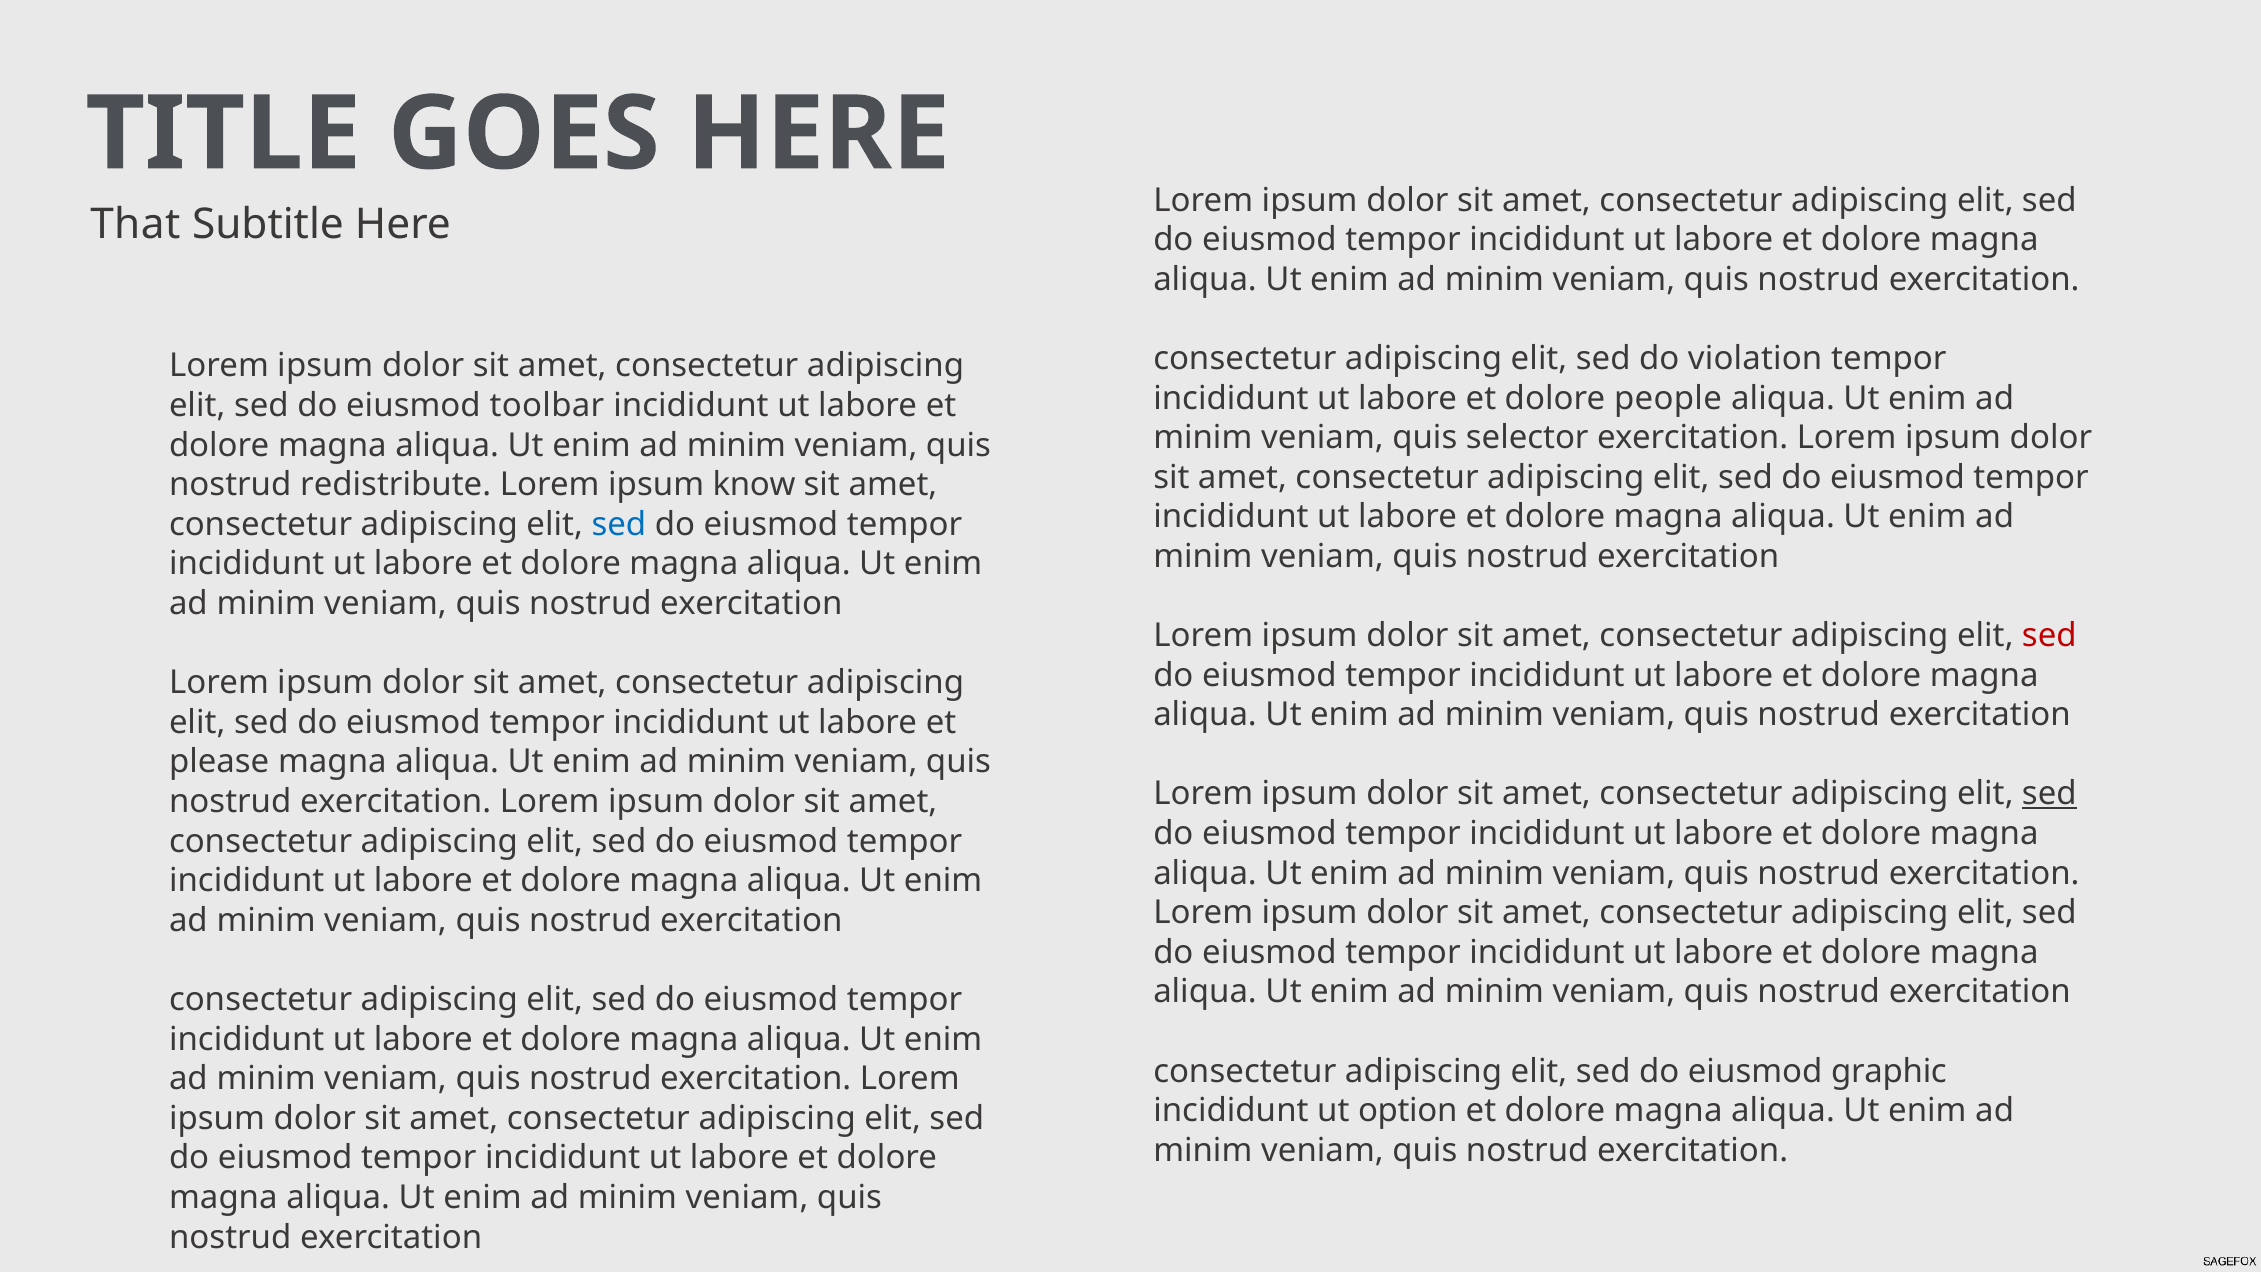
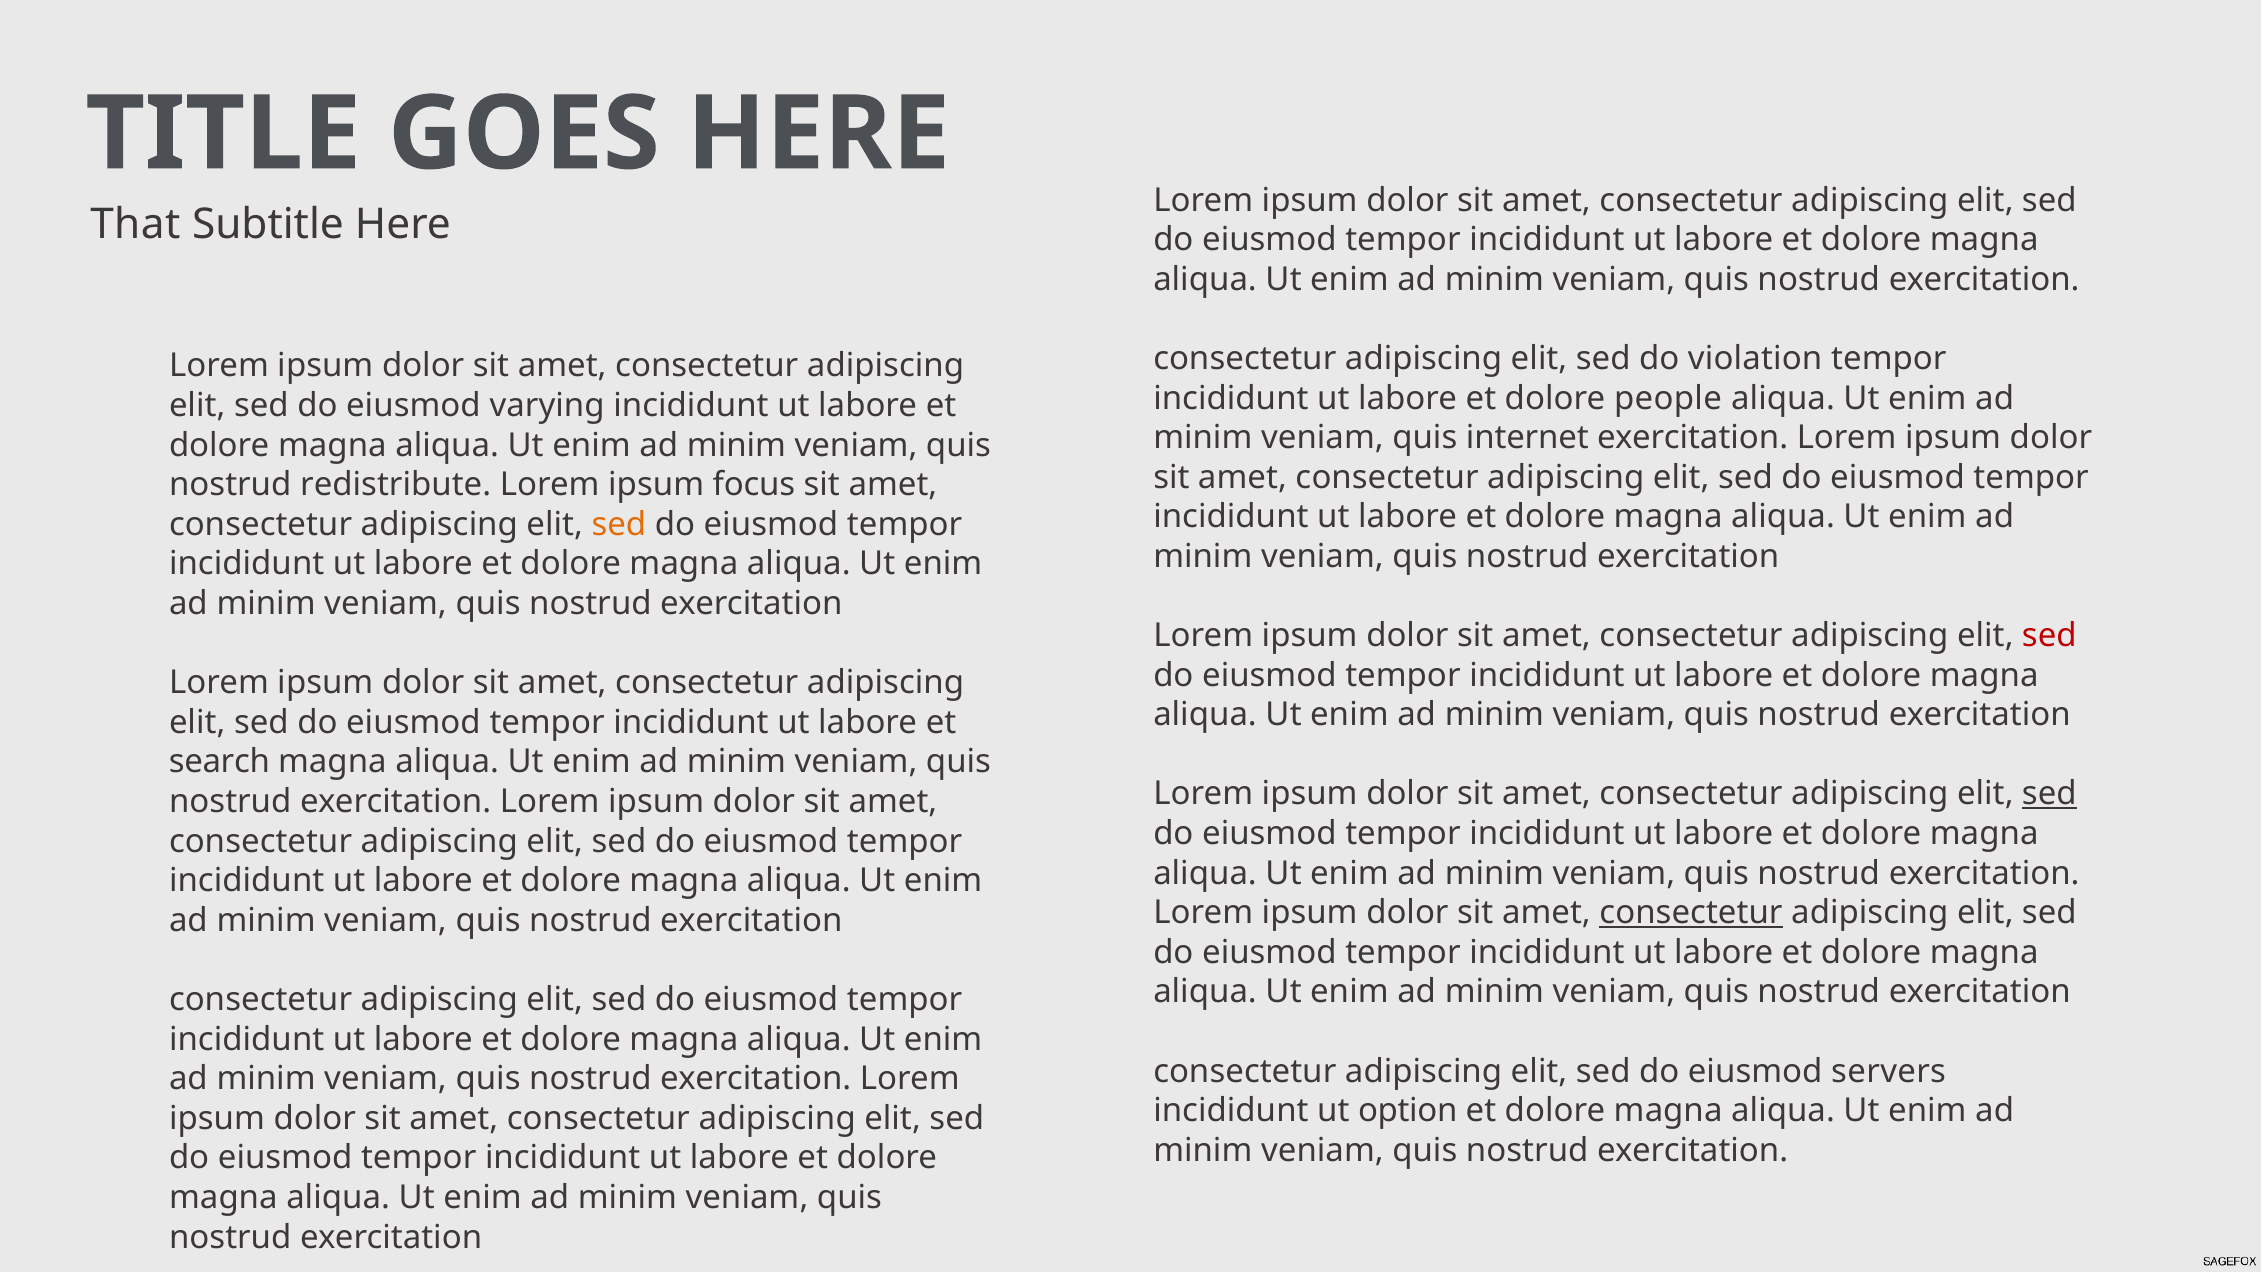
toolbar: toolbar -> varying
selector: selector -> internet
know: know -> focus
sed at (619, 524) colour: blue -> orange
please: please -> search
consectetur at (1691, 913) underline: none -> present
graphic: graphic -> servers
